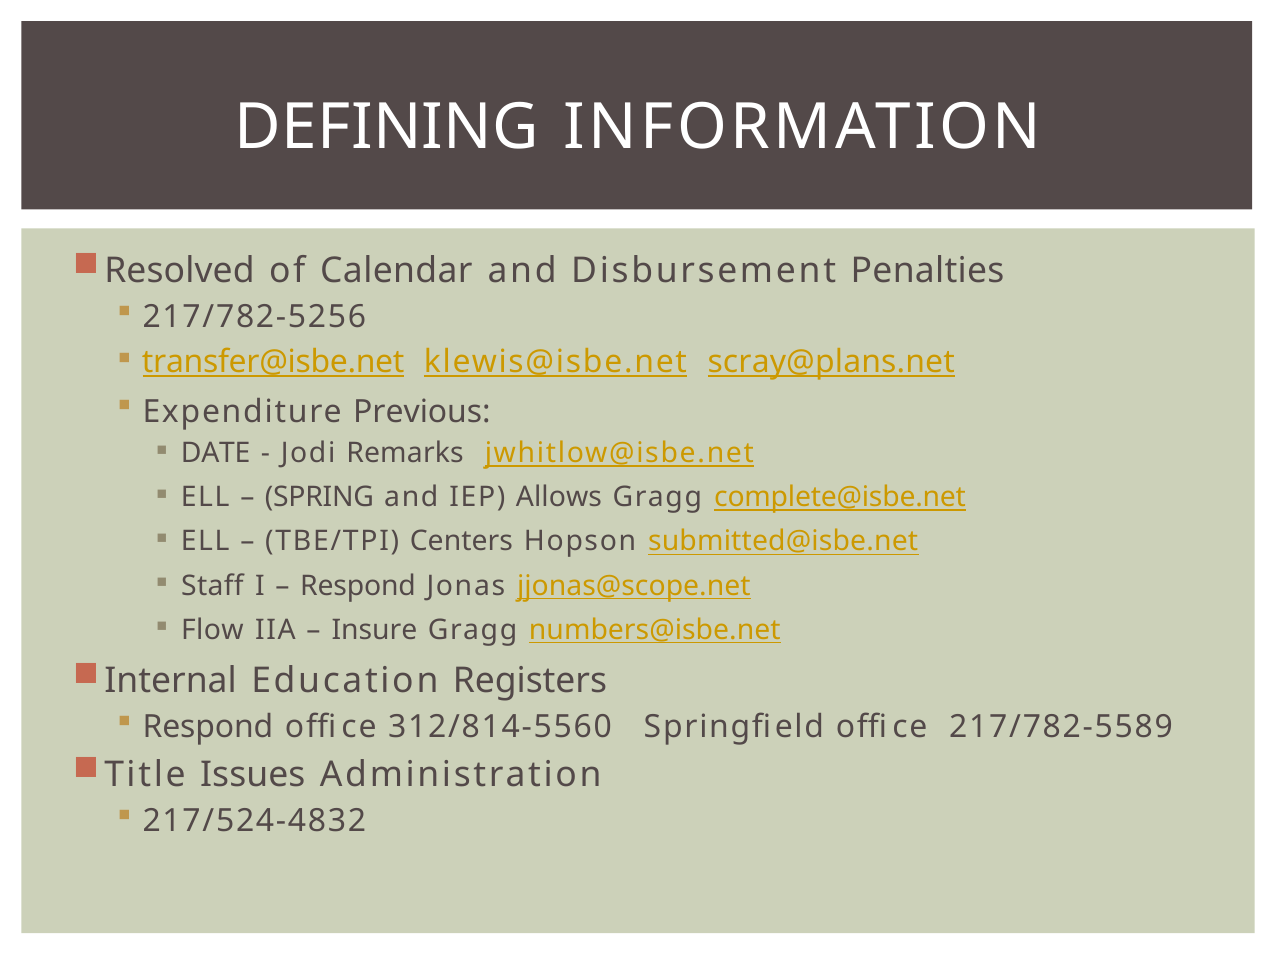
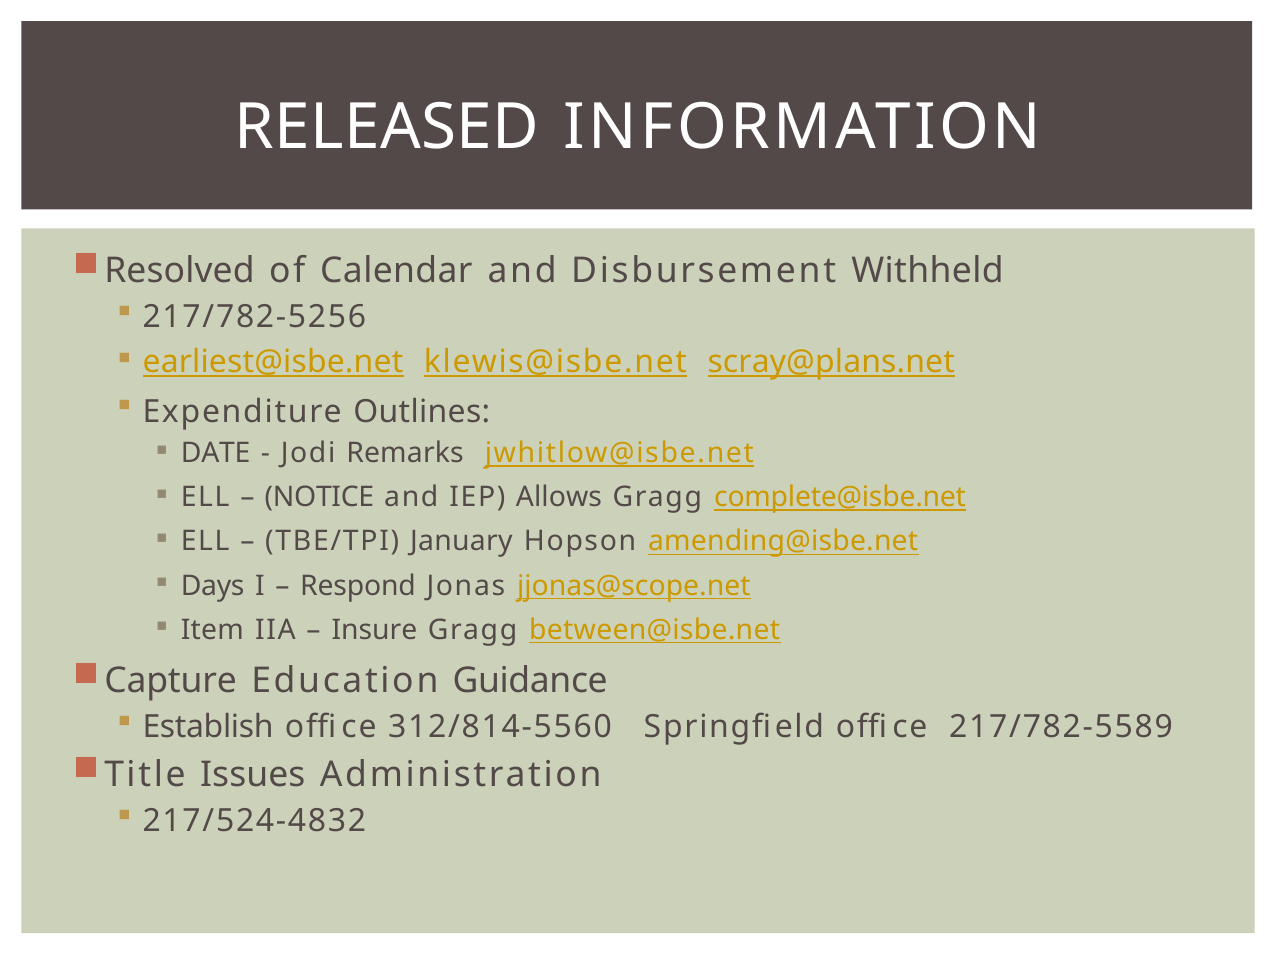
DEFINING: DEFINING -> RELEASED
Penalties: Penalties -> Withheld
transfer@isbe.net: transfer@isbe.net -> earliest@isbe.net
Previous: Previous -> Outlines
SPRING: SPRING -> NOTICE
Centers: Centers -> January
submitted@isbe.net: submitted@isbe.net -> amending@isbe.net
Staff: Staff -> Days
Flow: Flow -> Item
numbers@isbe.net: numbers@isbe.net -> between@isbe.net
Internal: Internal -> Capture
Registers: Registers -> Guidance
Respond at (208, 727): Respond -> Establish
